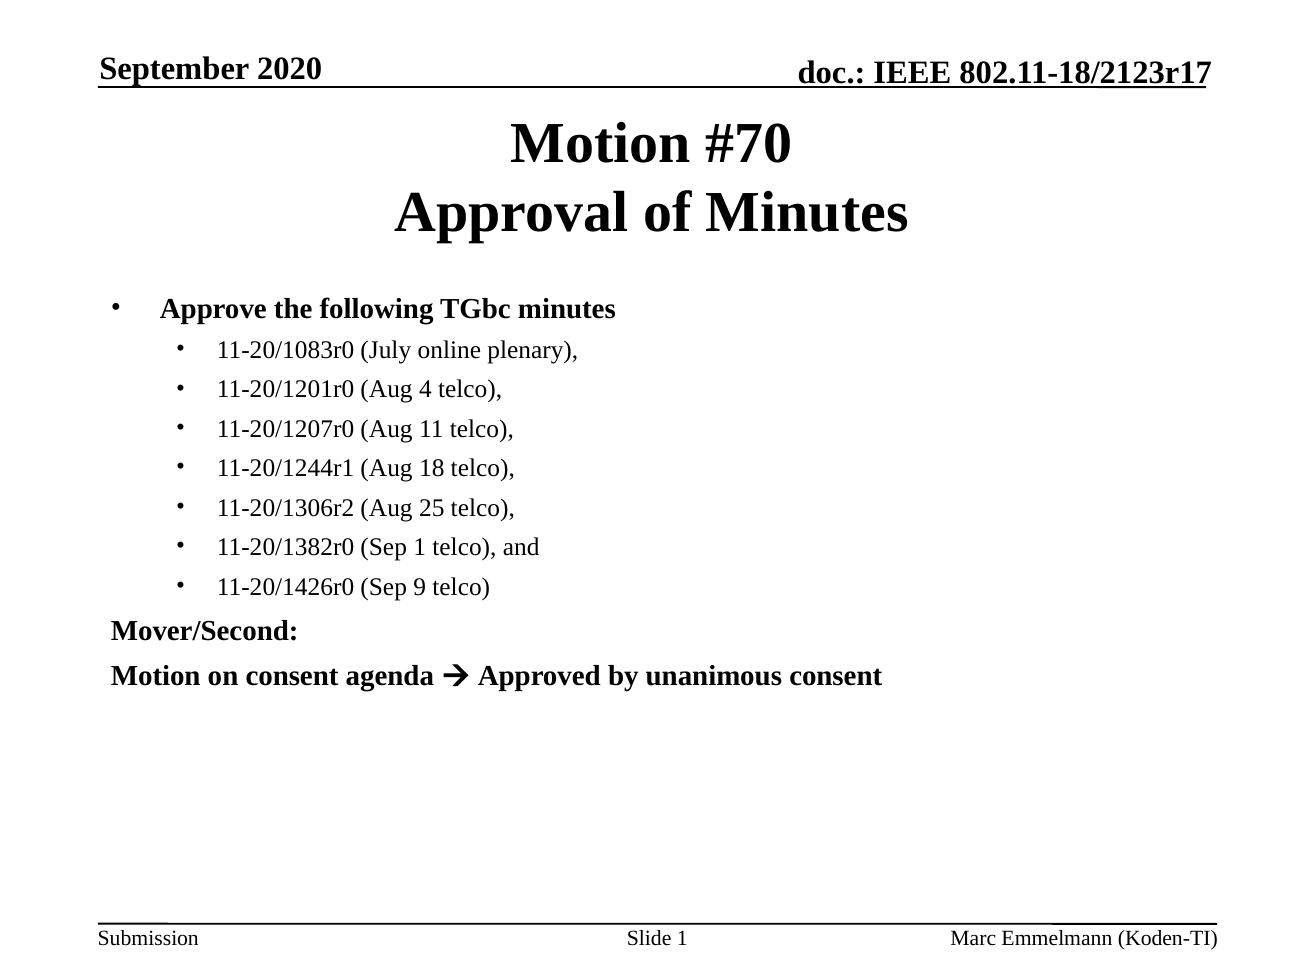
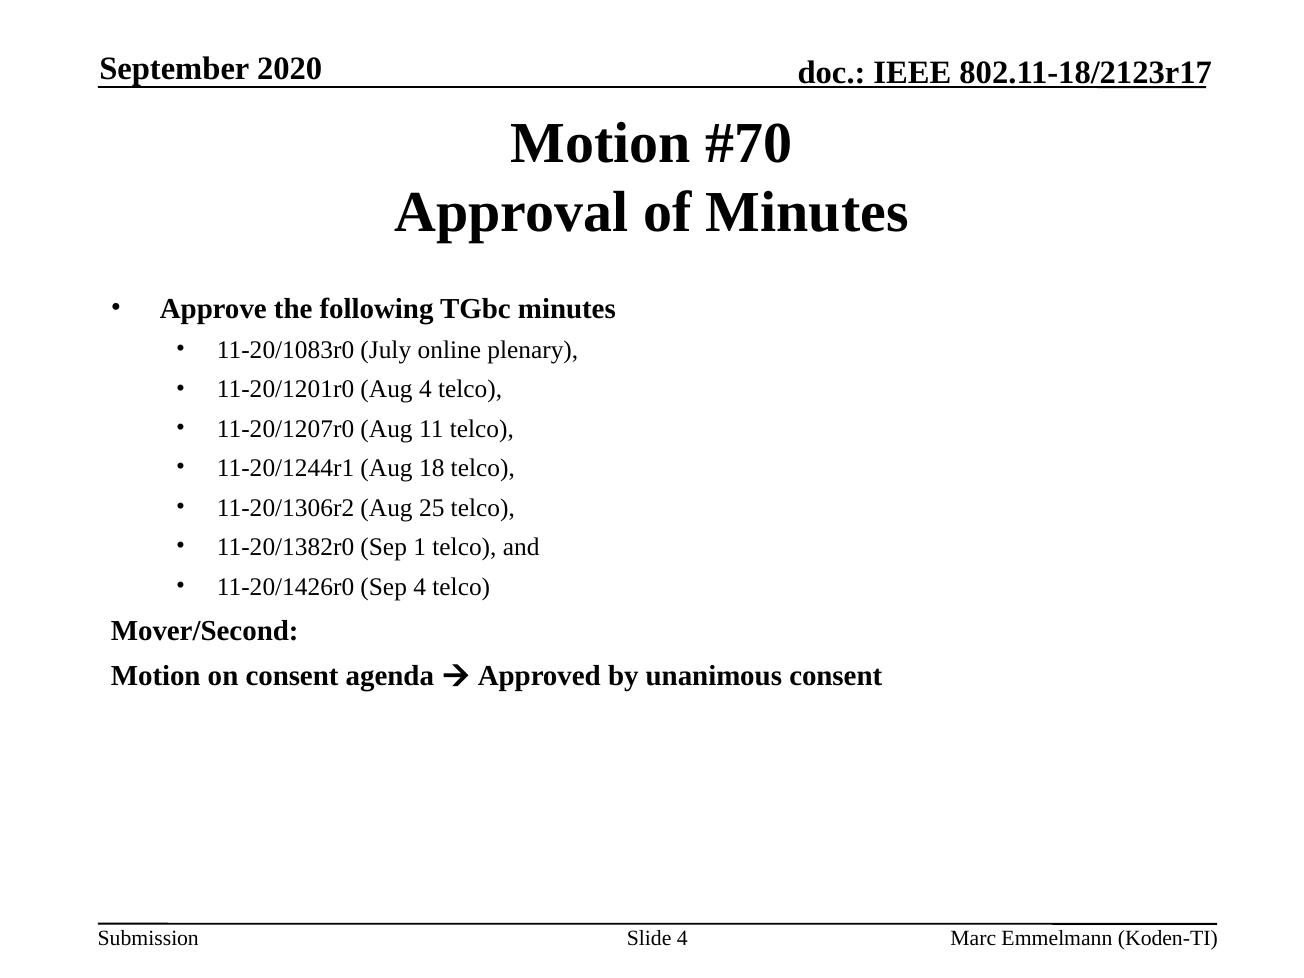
Sep 9: 9 -> 4
Slide 1: 1 -> 4
